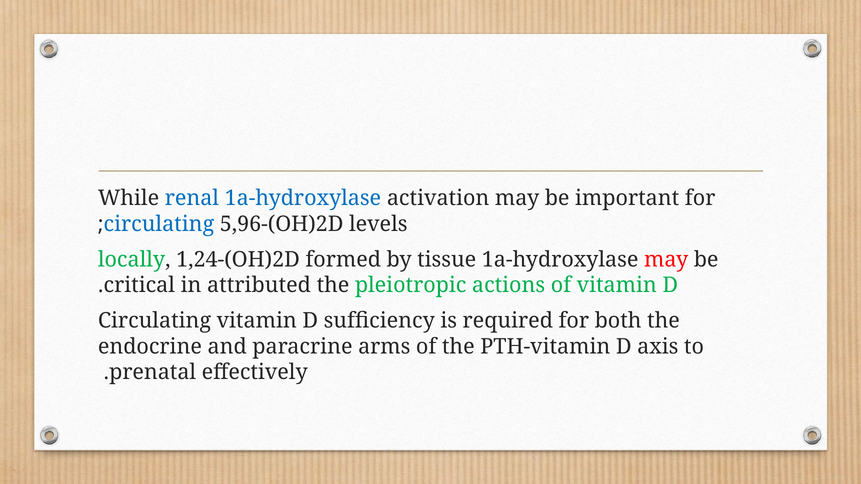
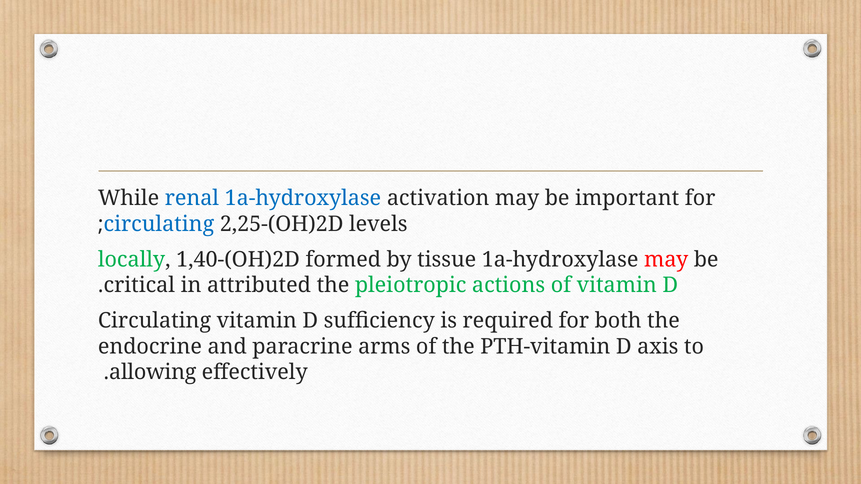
5,96-(OH)2D: 5,96-(OH)2D -> 2,25-(OH)2D
1,24-(OH)2D: 1,24-(OH)2D -> 1,40-(OH)2D
prenatal: prenatal -> allowing
